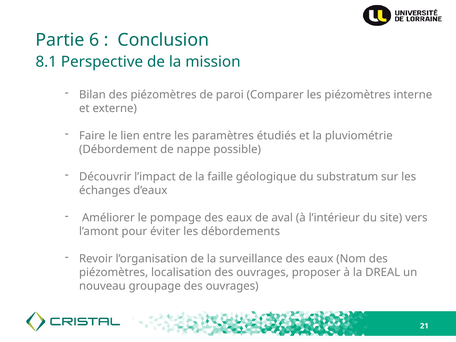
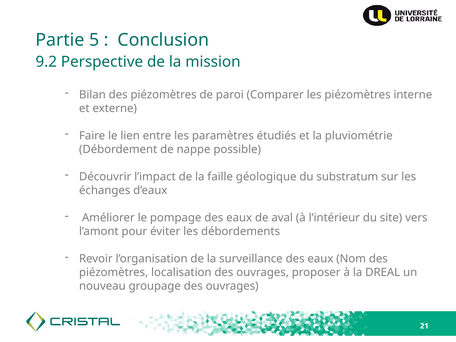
6: 6 -> 5
8.1: 8.1 -> 9.2
